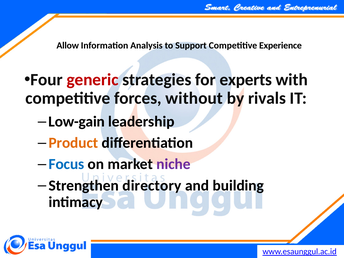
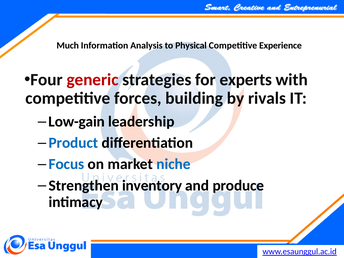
Allow: Allow -> Much
Support: Support -> Physical
without: without -> building
Product colour: orange -> blue
niche colour: purple -> blue
directory: directory -> inventory
building: building -> produce
